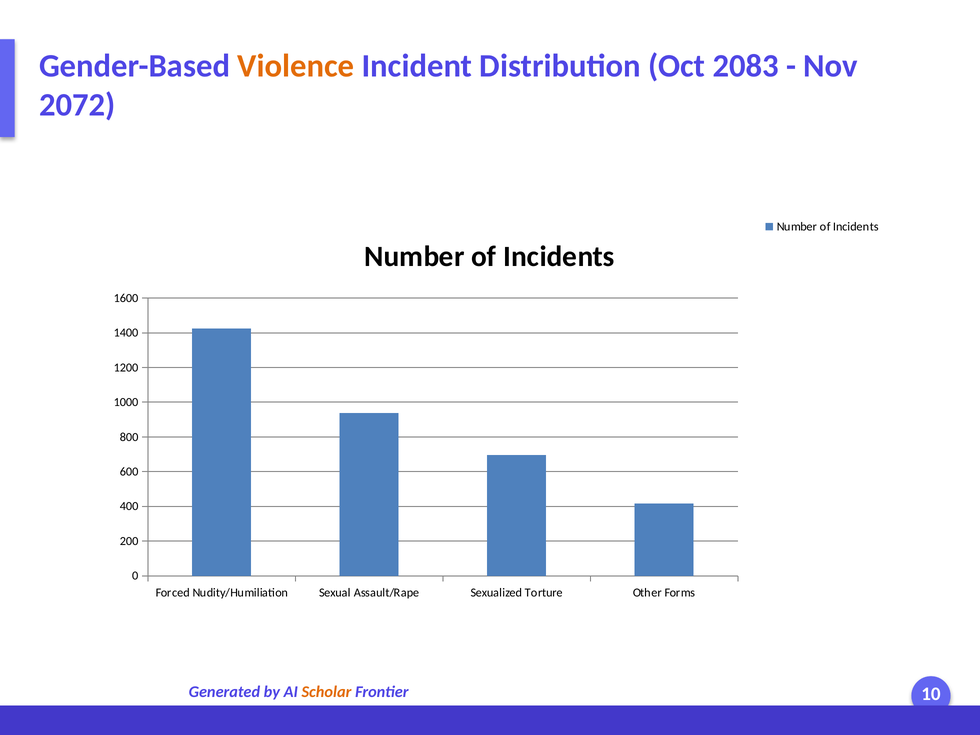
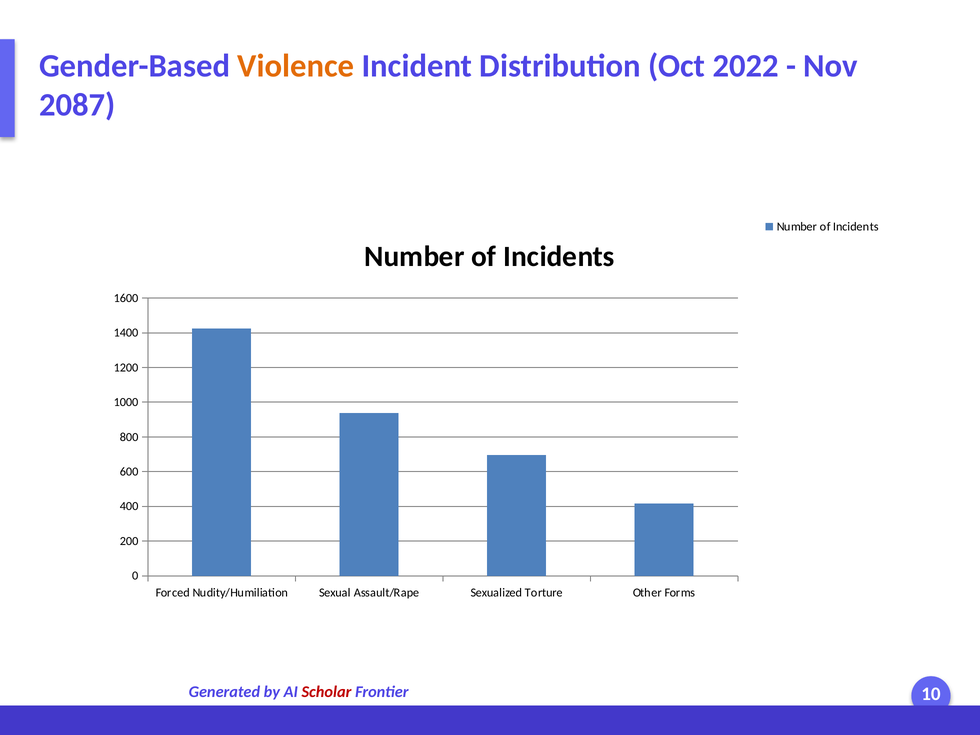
2083: 2083 -> 2022
2072: 2072 -> 2087
Scholar colour: orange -> red
